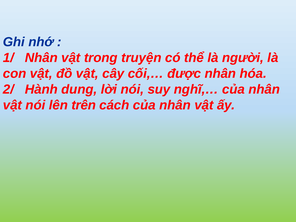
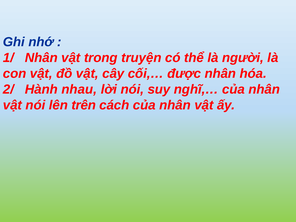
dung: dung -> nhau
